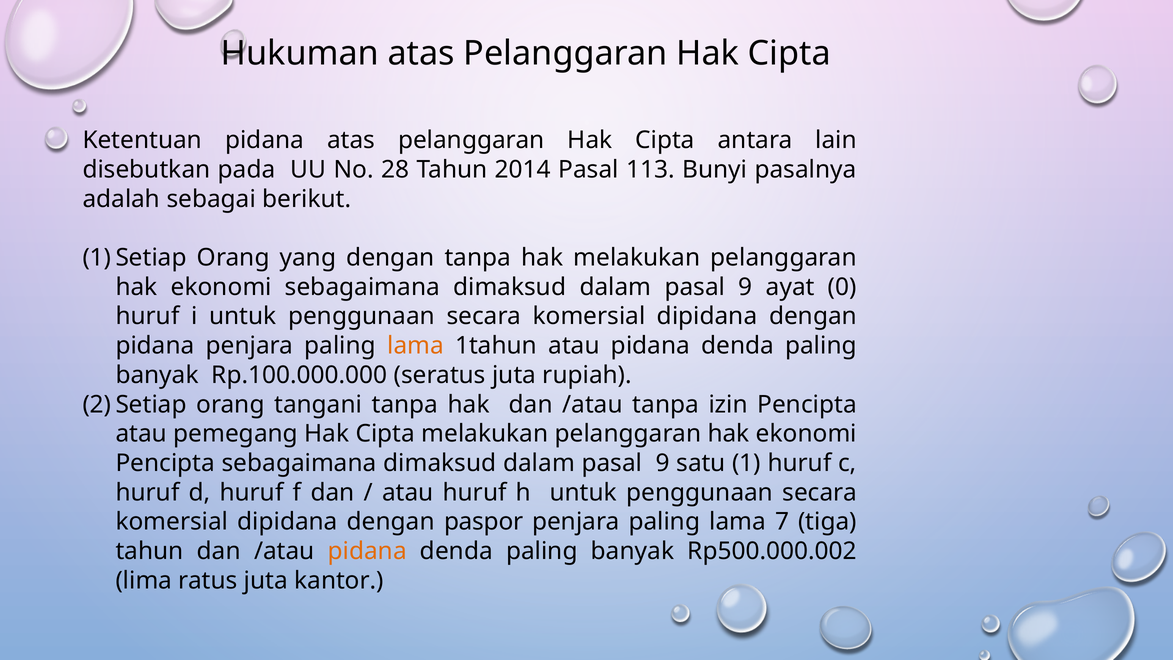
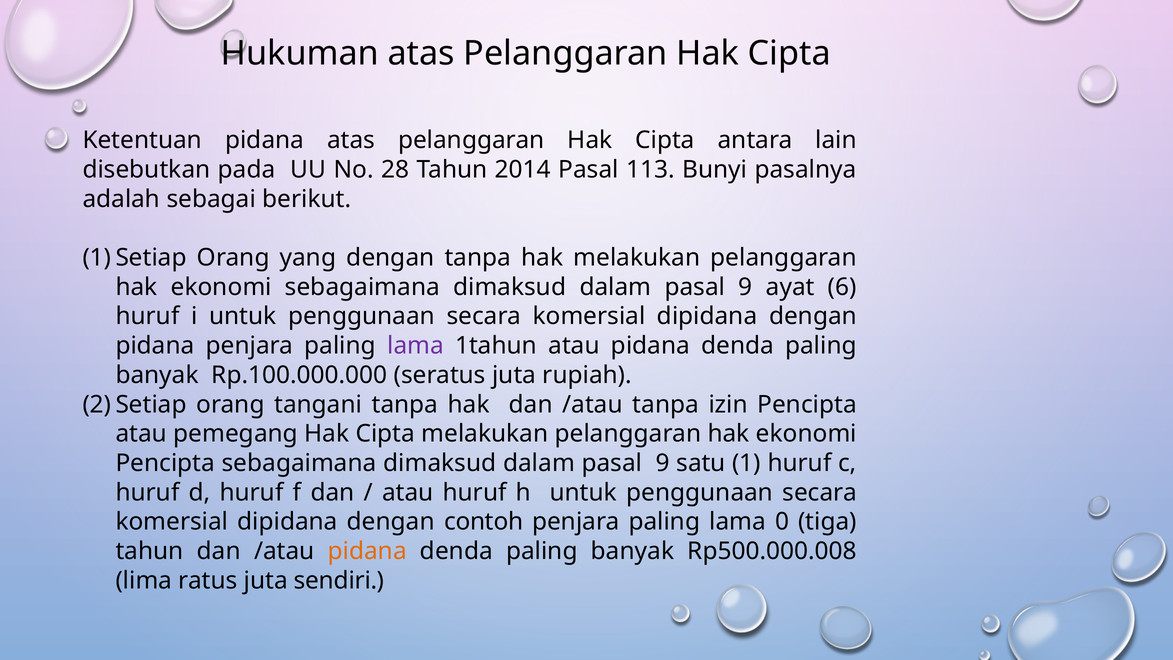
0: 0 -> 6
lama at (416, 346) colour: orange -> purple
paspor: paspor -> contoh
7: 7 -> 0
Rp500.000.002: Rp500.000.002 -> Rp500.000.008
kantor: kantor -> sendiri
